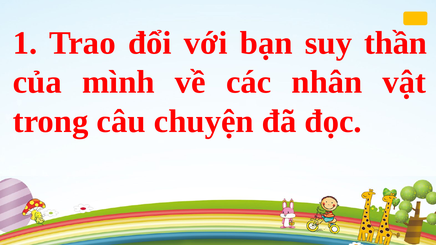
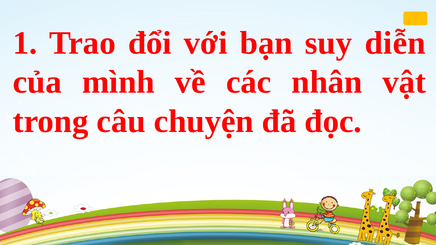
thần: thần -> diễn
